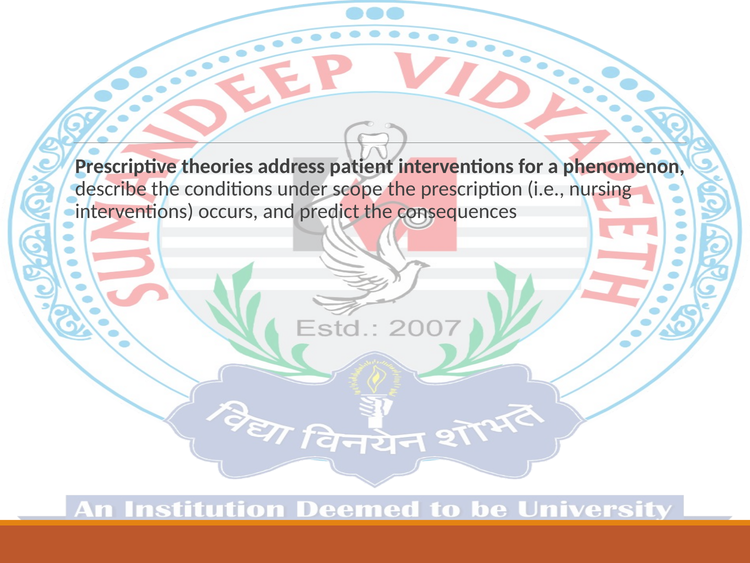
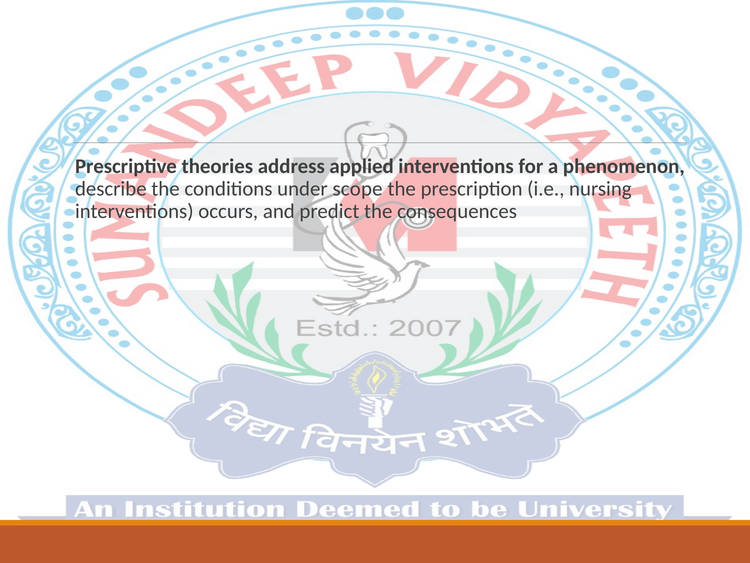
patient: patient -> applied
